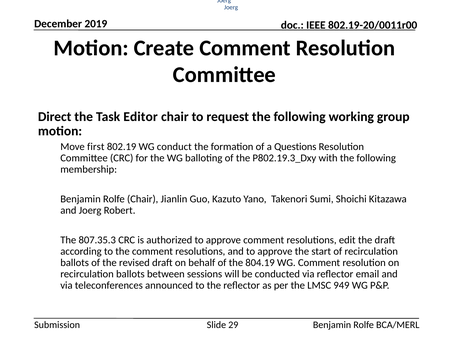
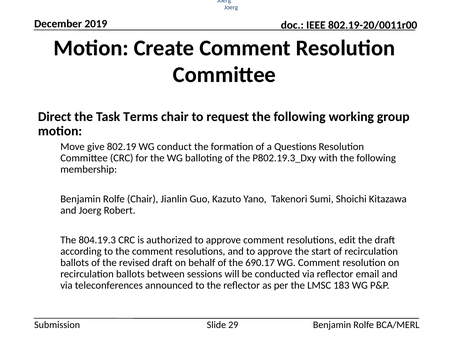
Editor: Editor -> Terms
first: first -> give
807.35.3: 807.35.3 -> 804.19.3
804.19: 804.19 -> 690.17
949: 949 -> 183
